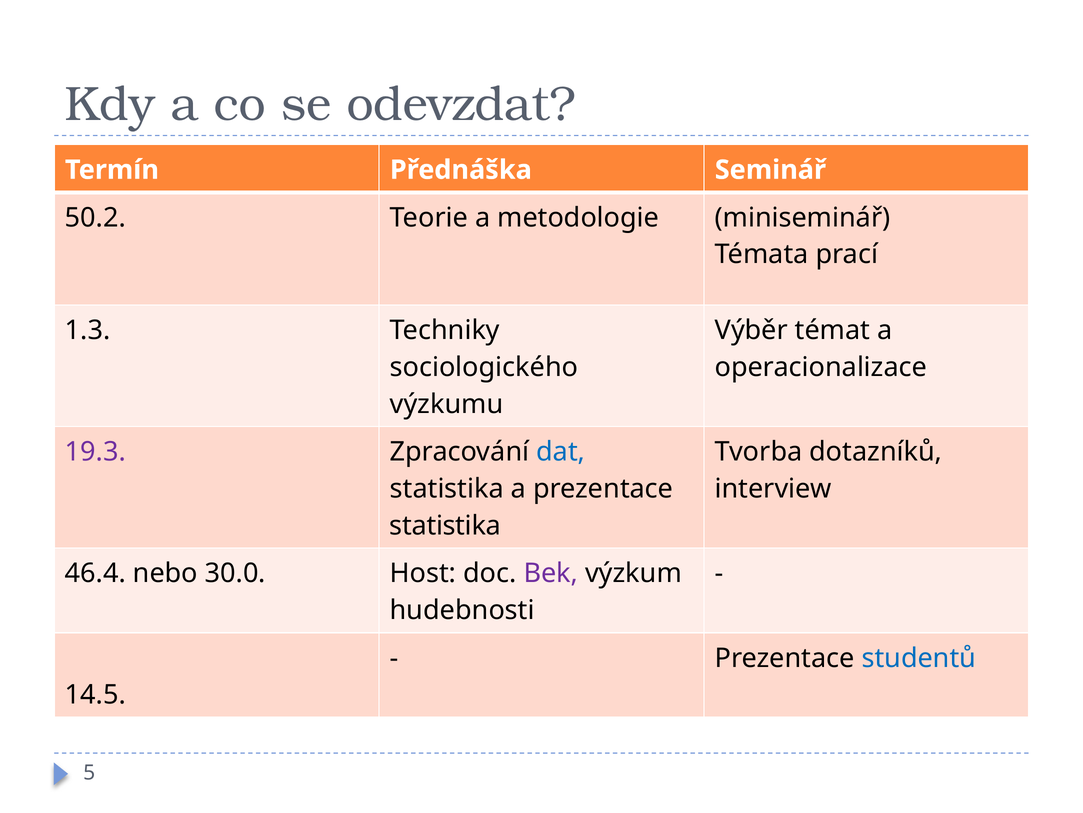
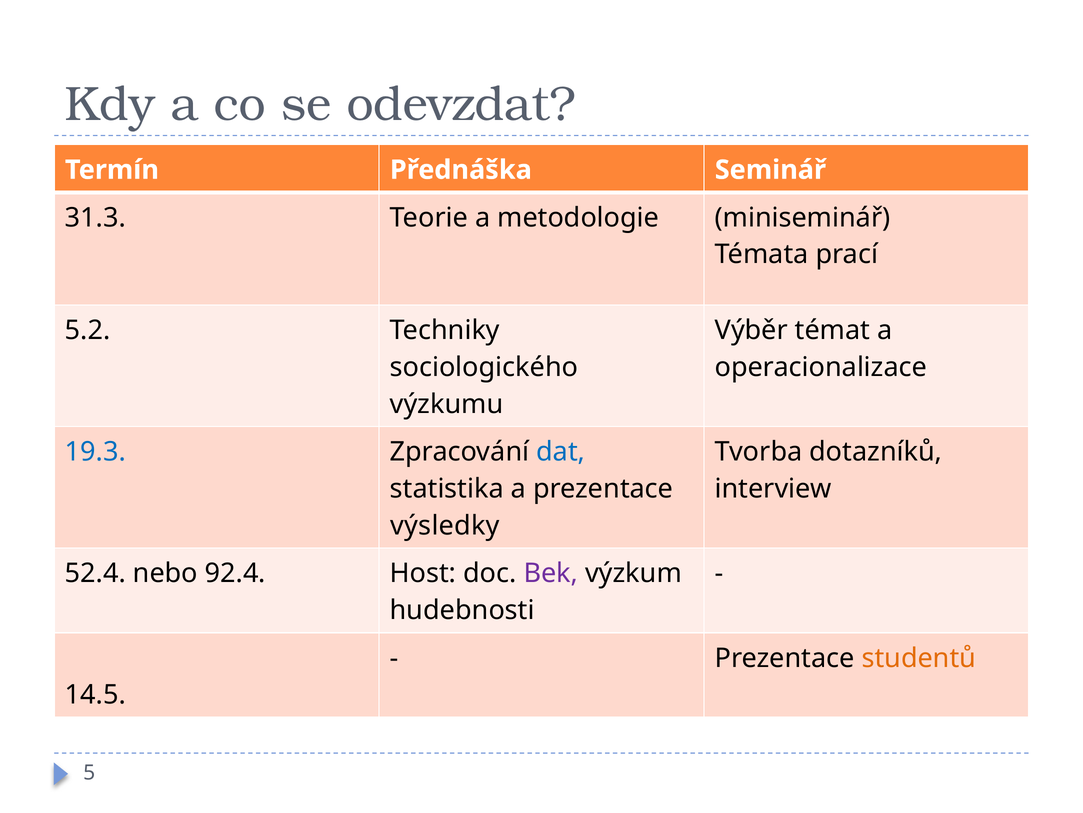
50.2: 50.2 -> 31.3
1.3: 1.3 -> 5.2
19.3 colour: purple -> blue
statistika at (445, 525): statistika -> výsledky
46.4: 46.4 -> 52.4
30.0: 30.0 -> 92.4
studentů colour: blue -> orange
